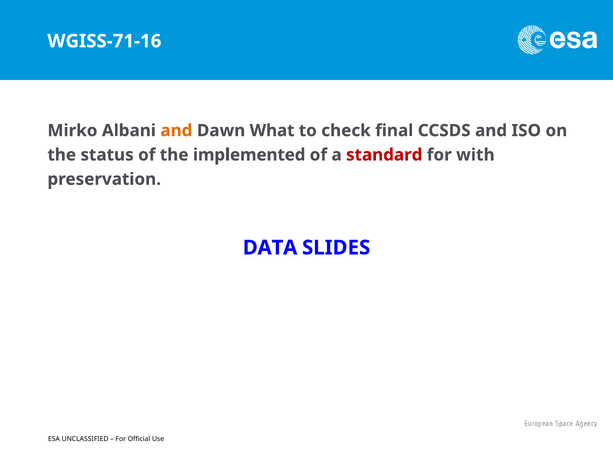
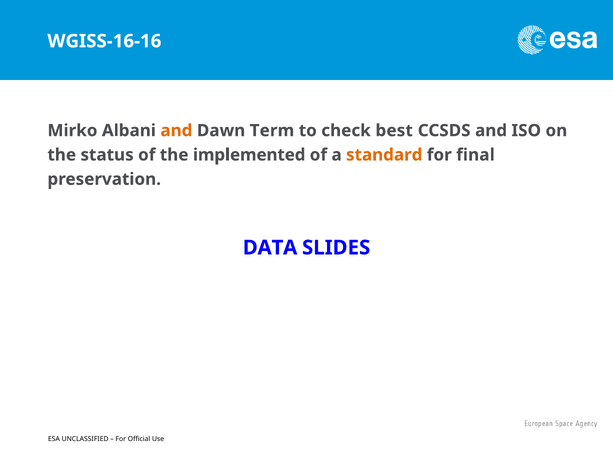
WGISS-71-16: WGISS-71-16 -> WGISS-16-16
What: What -> Term
final: final -> best
standard colour: red -> orange
with: with -> final
